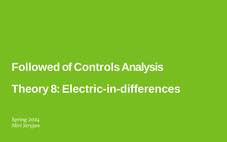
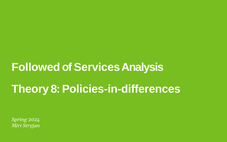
Controls: Controls -> Services
Electric-in-differences: Electric-in-differences -> Policies-in-differences
